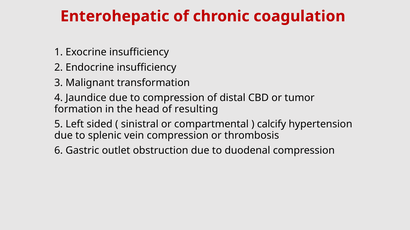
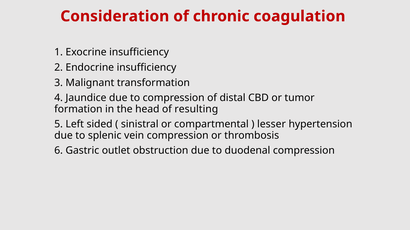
Enterohepatic: Enterohepatic -> Consideration
calcify: calcify -> lesser
